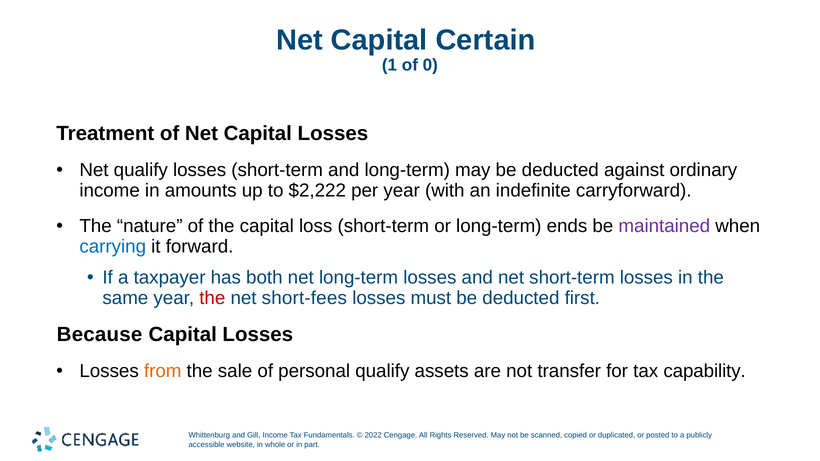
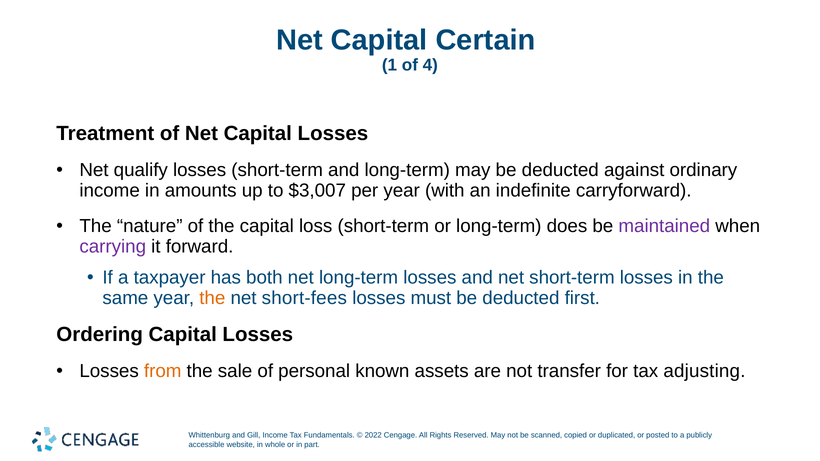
0: 0 -> 4
$2,222: $2,222 -> $3,007
ends: ends -> does
carrying colour: blue -> purple
the at (212, 298) colour: red -> orange
Because: Because -> Ordering
personal qualify: qualify -> known
capability: capability -> adjusting
